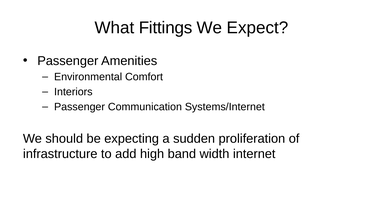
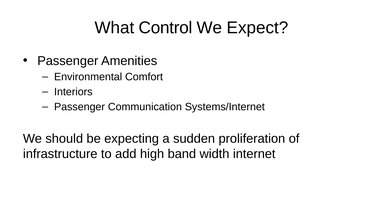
Fittings: Fittings -> Control
